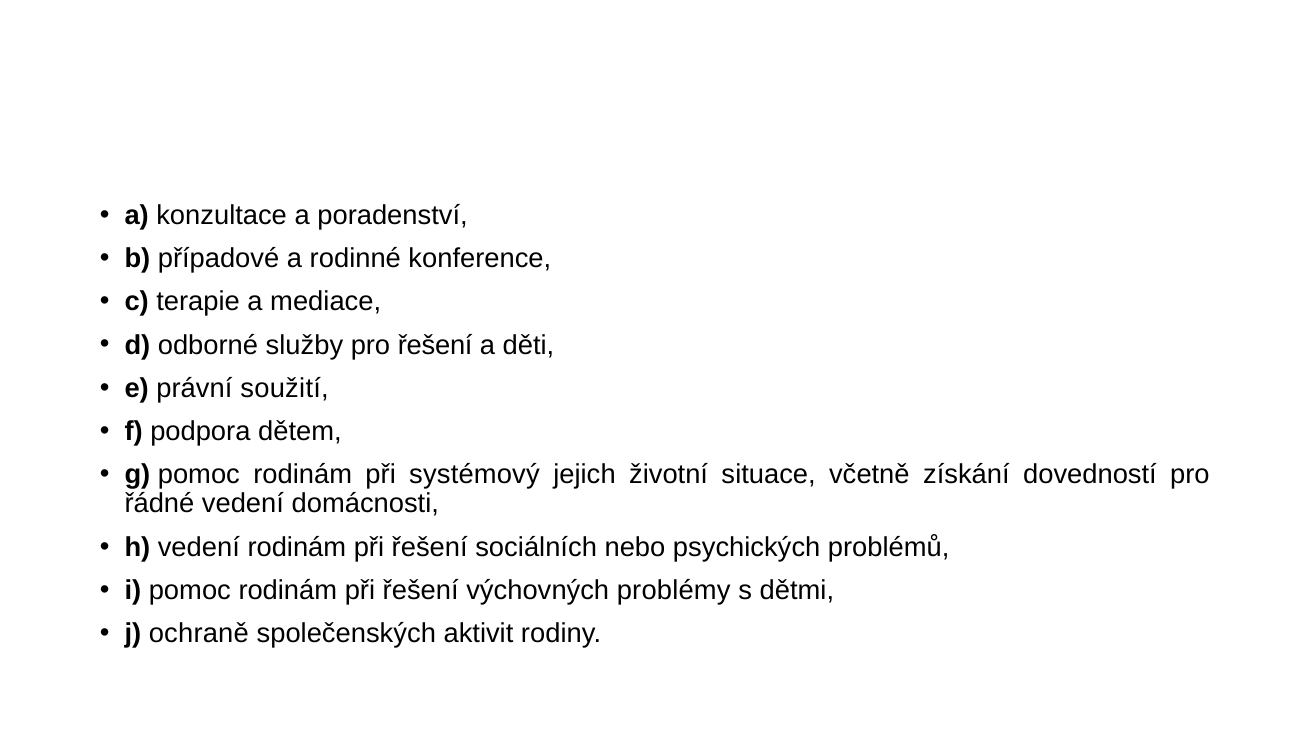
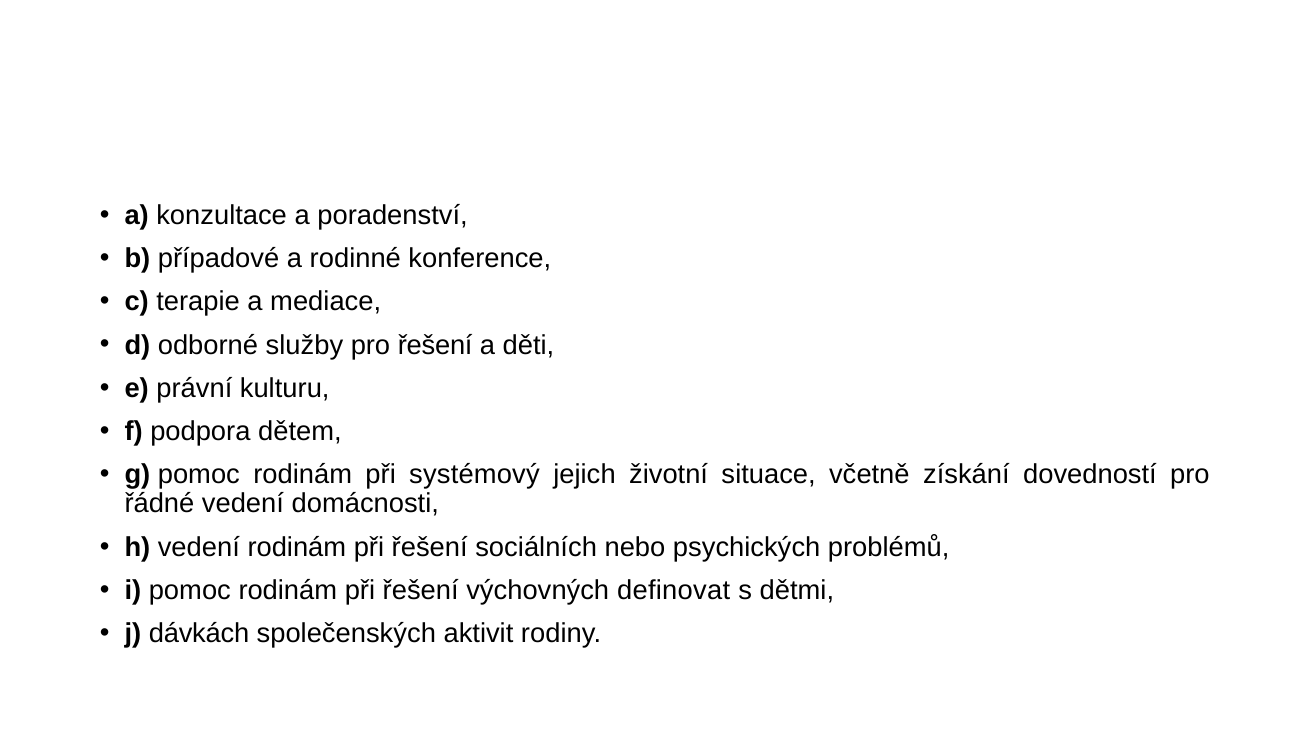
soužití: soužití -> kulturu
problémy: problémy -> definovat
ochraně: ochraně -> dávkách
